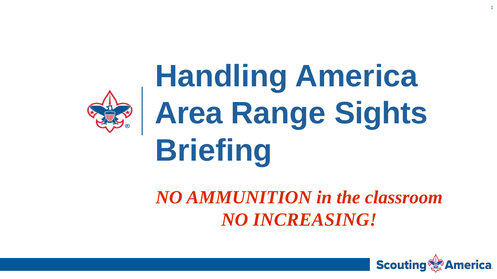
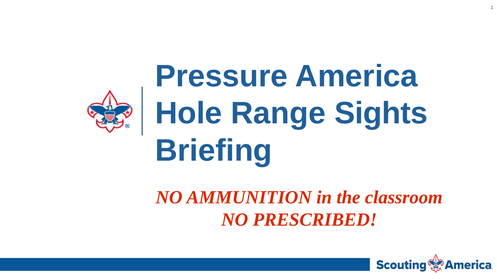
Handling: Handling -> Pressure
Area: Area -> Hole
INCREASING: INCREASING -> PRESCRIBED
